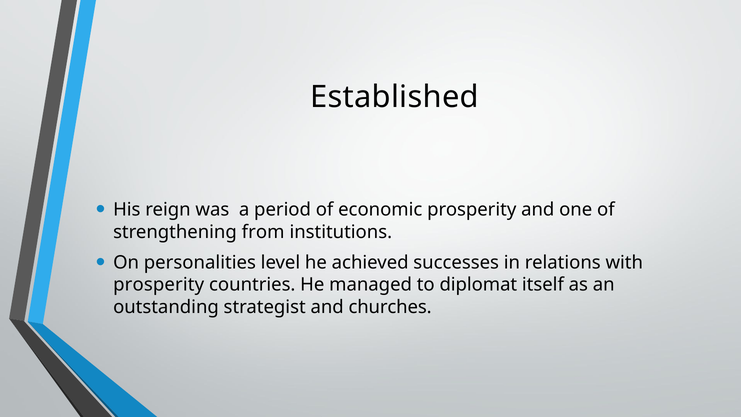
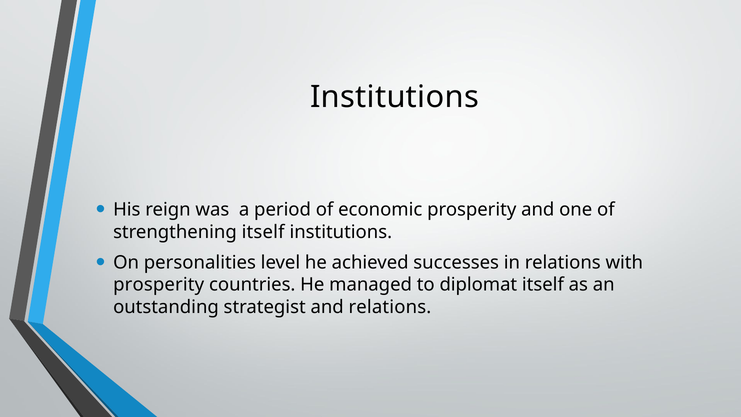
Established at (394, 97): Established -> Institutions
strengthening from: from -> itself
and churches: churches -> relations
